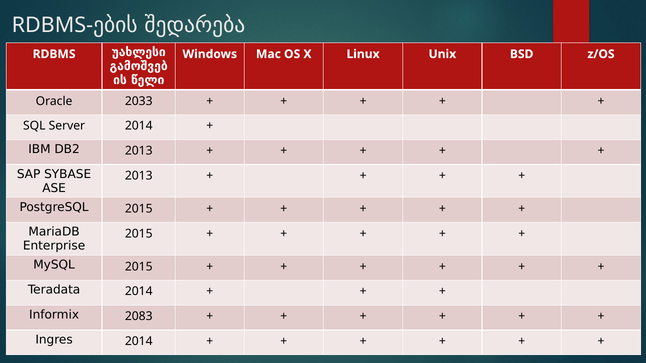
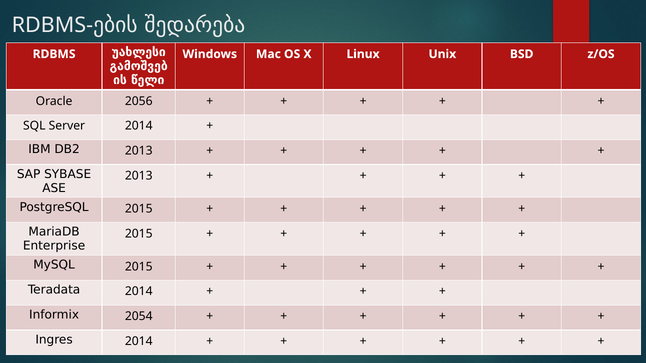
2033: 2033 -> 2056
2083: 2083 -> 2054
